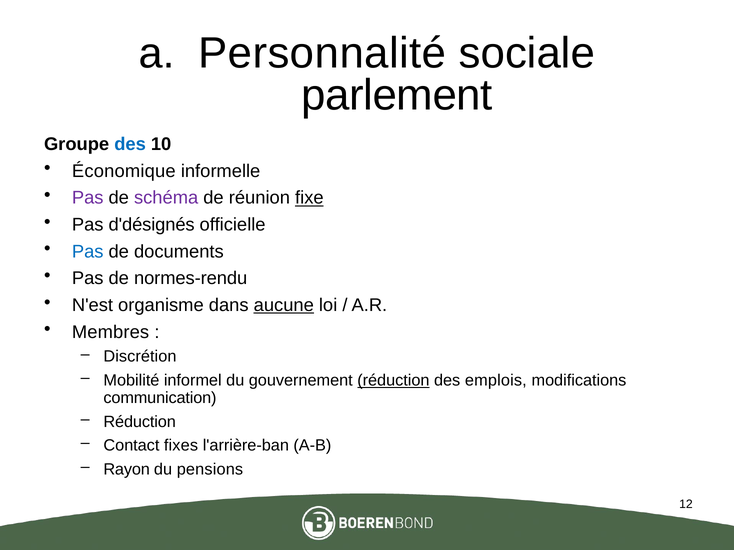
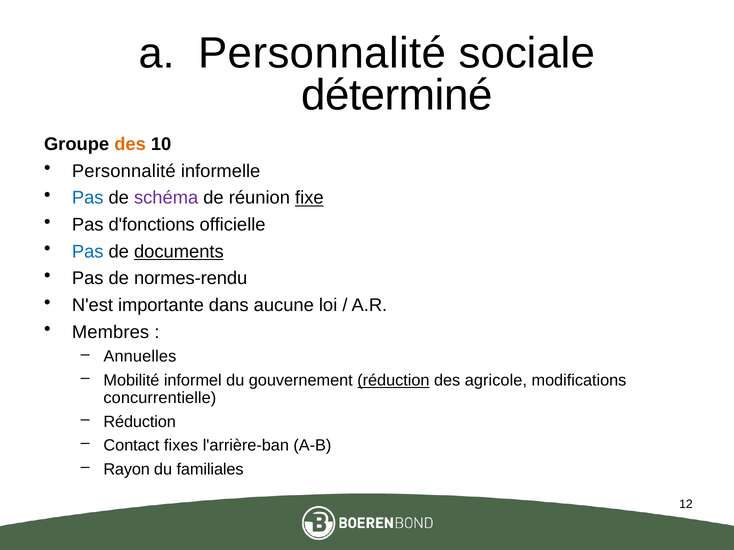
parlement: parlement -> déterminé
des at (130, 144) colour: blue -> orange
Économique at (124, 171): Économique -> Personnalité
Pas at (88, 198) colour: purple -> blue
d'désignés: d'désignés -> d'fonctions
documents underline: none -> present
organisme: organisme -> importante
aucune underline: present -> none
Discrétion: Discrétion -> Annuelles
emplois: emplois -> agricole
communication: communication -> concurrentielle
pensions: pensions -> familiales
